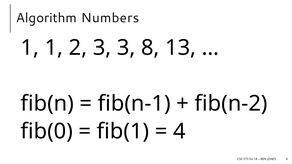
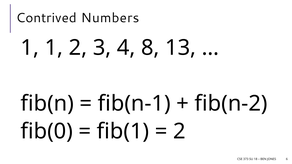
Algorithm: Algorithm -> Contrived
3 3: 3 -> 4
4 at (179, 132): 4 -> 2
